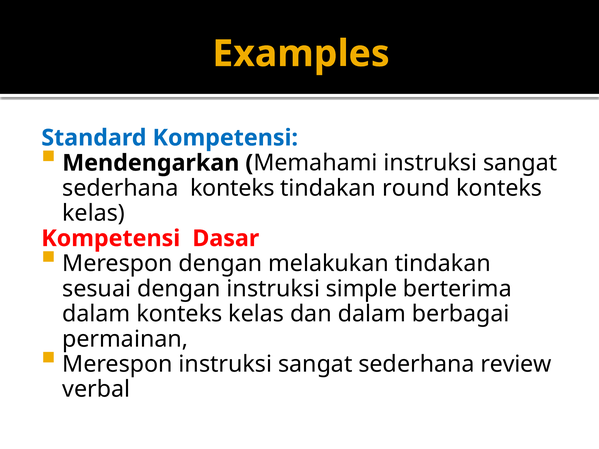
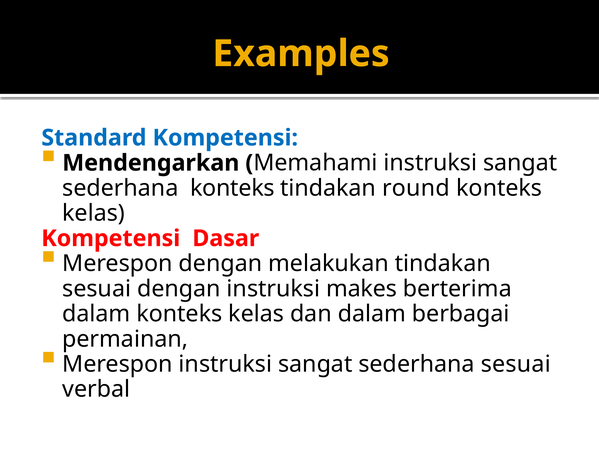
simple: simple -> makes
sederhana review: review -> sesuai
